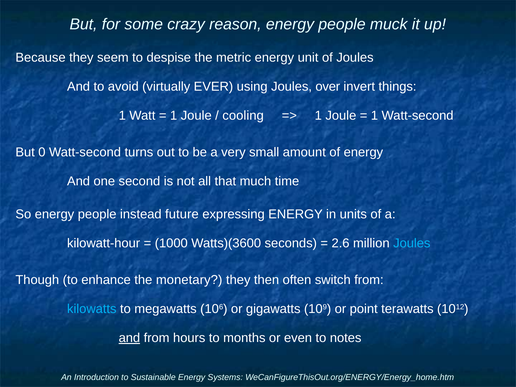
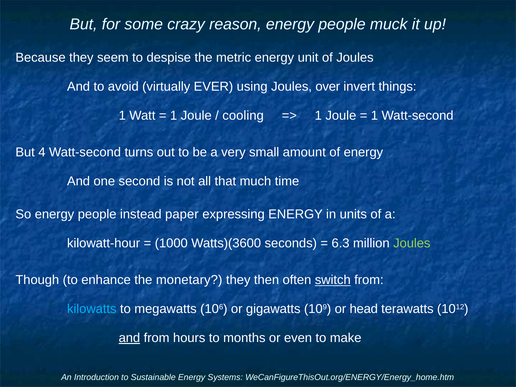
0: 0 -> 4
future: future -> paper
2.6: 2.6 -> 6.3
Joules at (412, 243) colour: light blue -> light green
switch underline: none -> present
point: point -> head
notes: notes -> make
